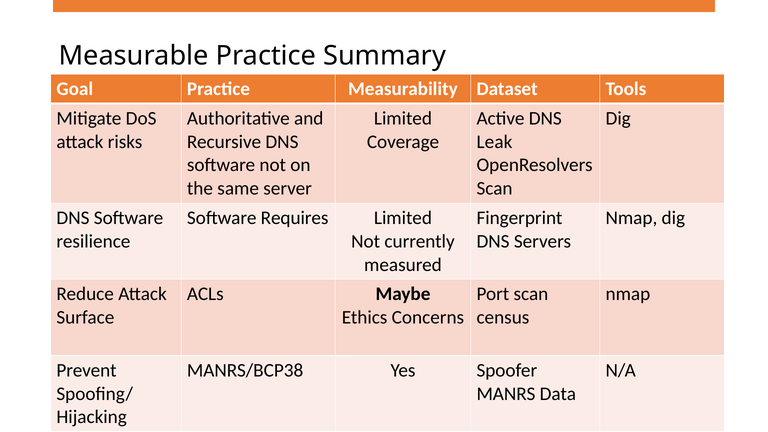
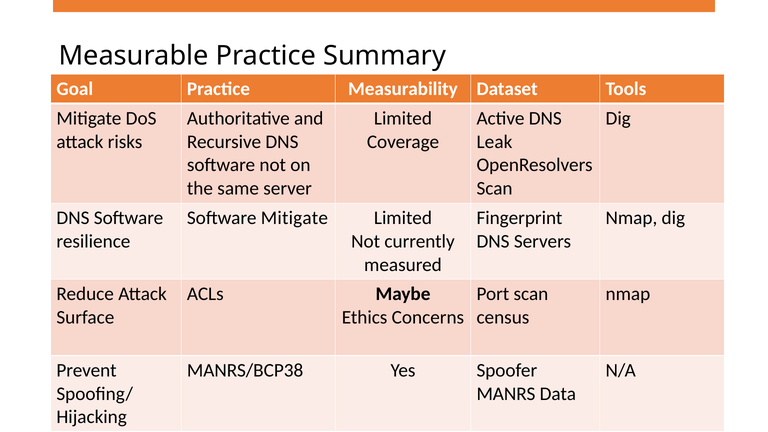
Software Requires: Requires -> Mitigate
